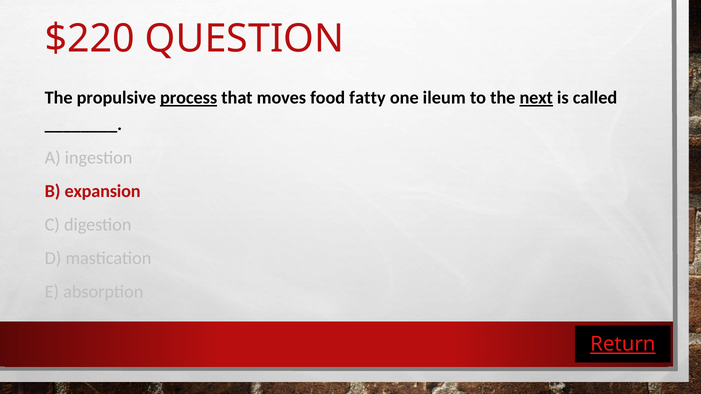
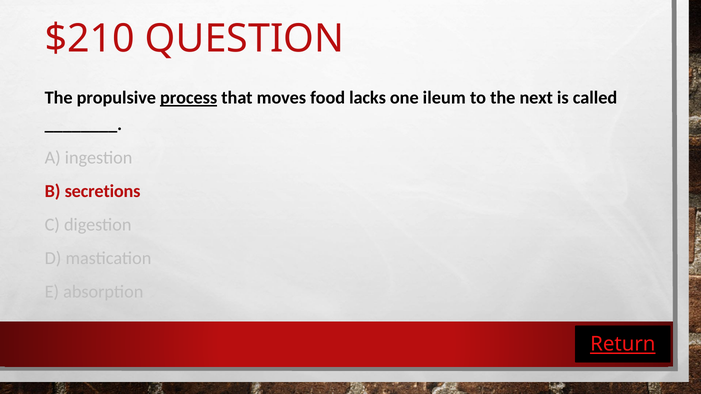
$220: $220 -> $210
fatty: fatty -> lacks
next underline: present -> none
expansion: expansion -> secretions
